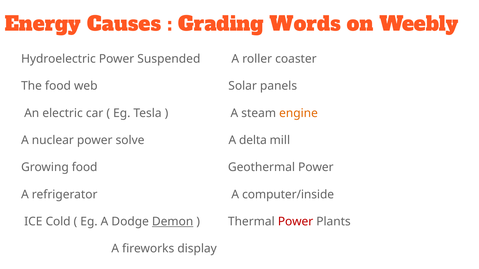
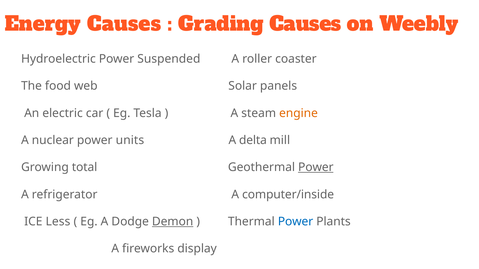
Grading Words: Words -> Causes
solve: solve -> units
Growing food: food -> total
Power at (316, 168) underline: none -> present
Cold: Cold -> Less
Power at (296, 222) colour: red -> blue
